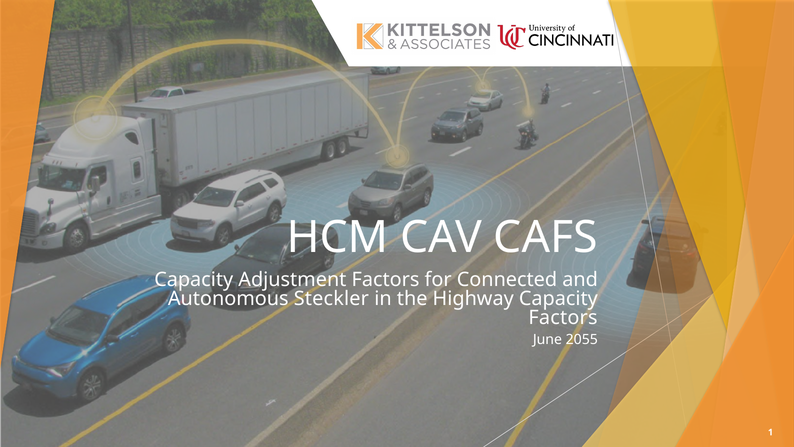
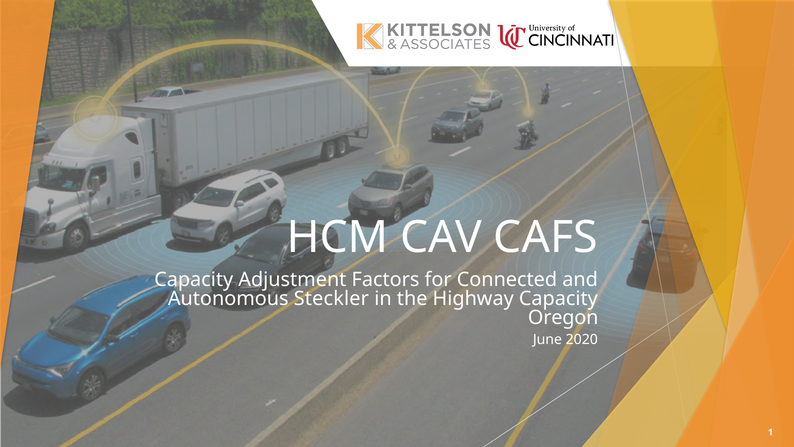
Factors at (563, 317): Factors -> Oregon
2055: 2055 -> 2020
